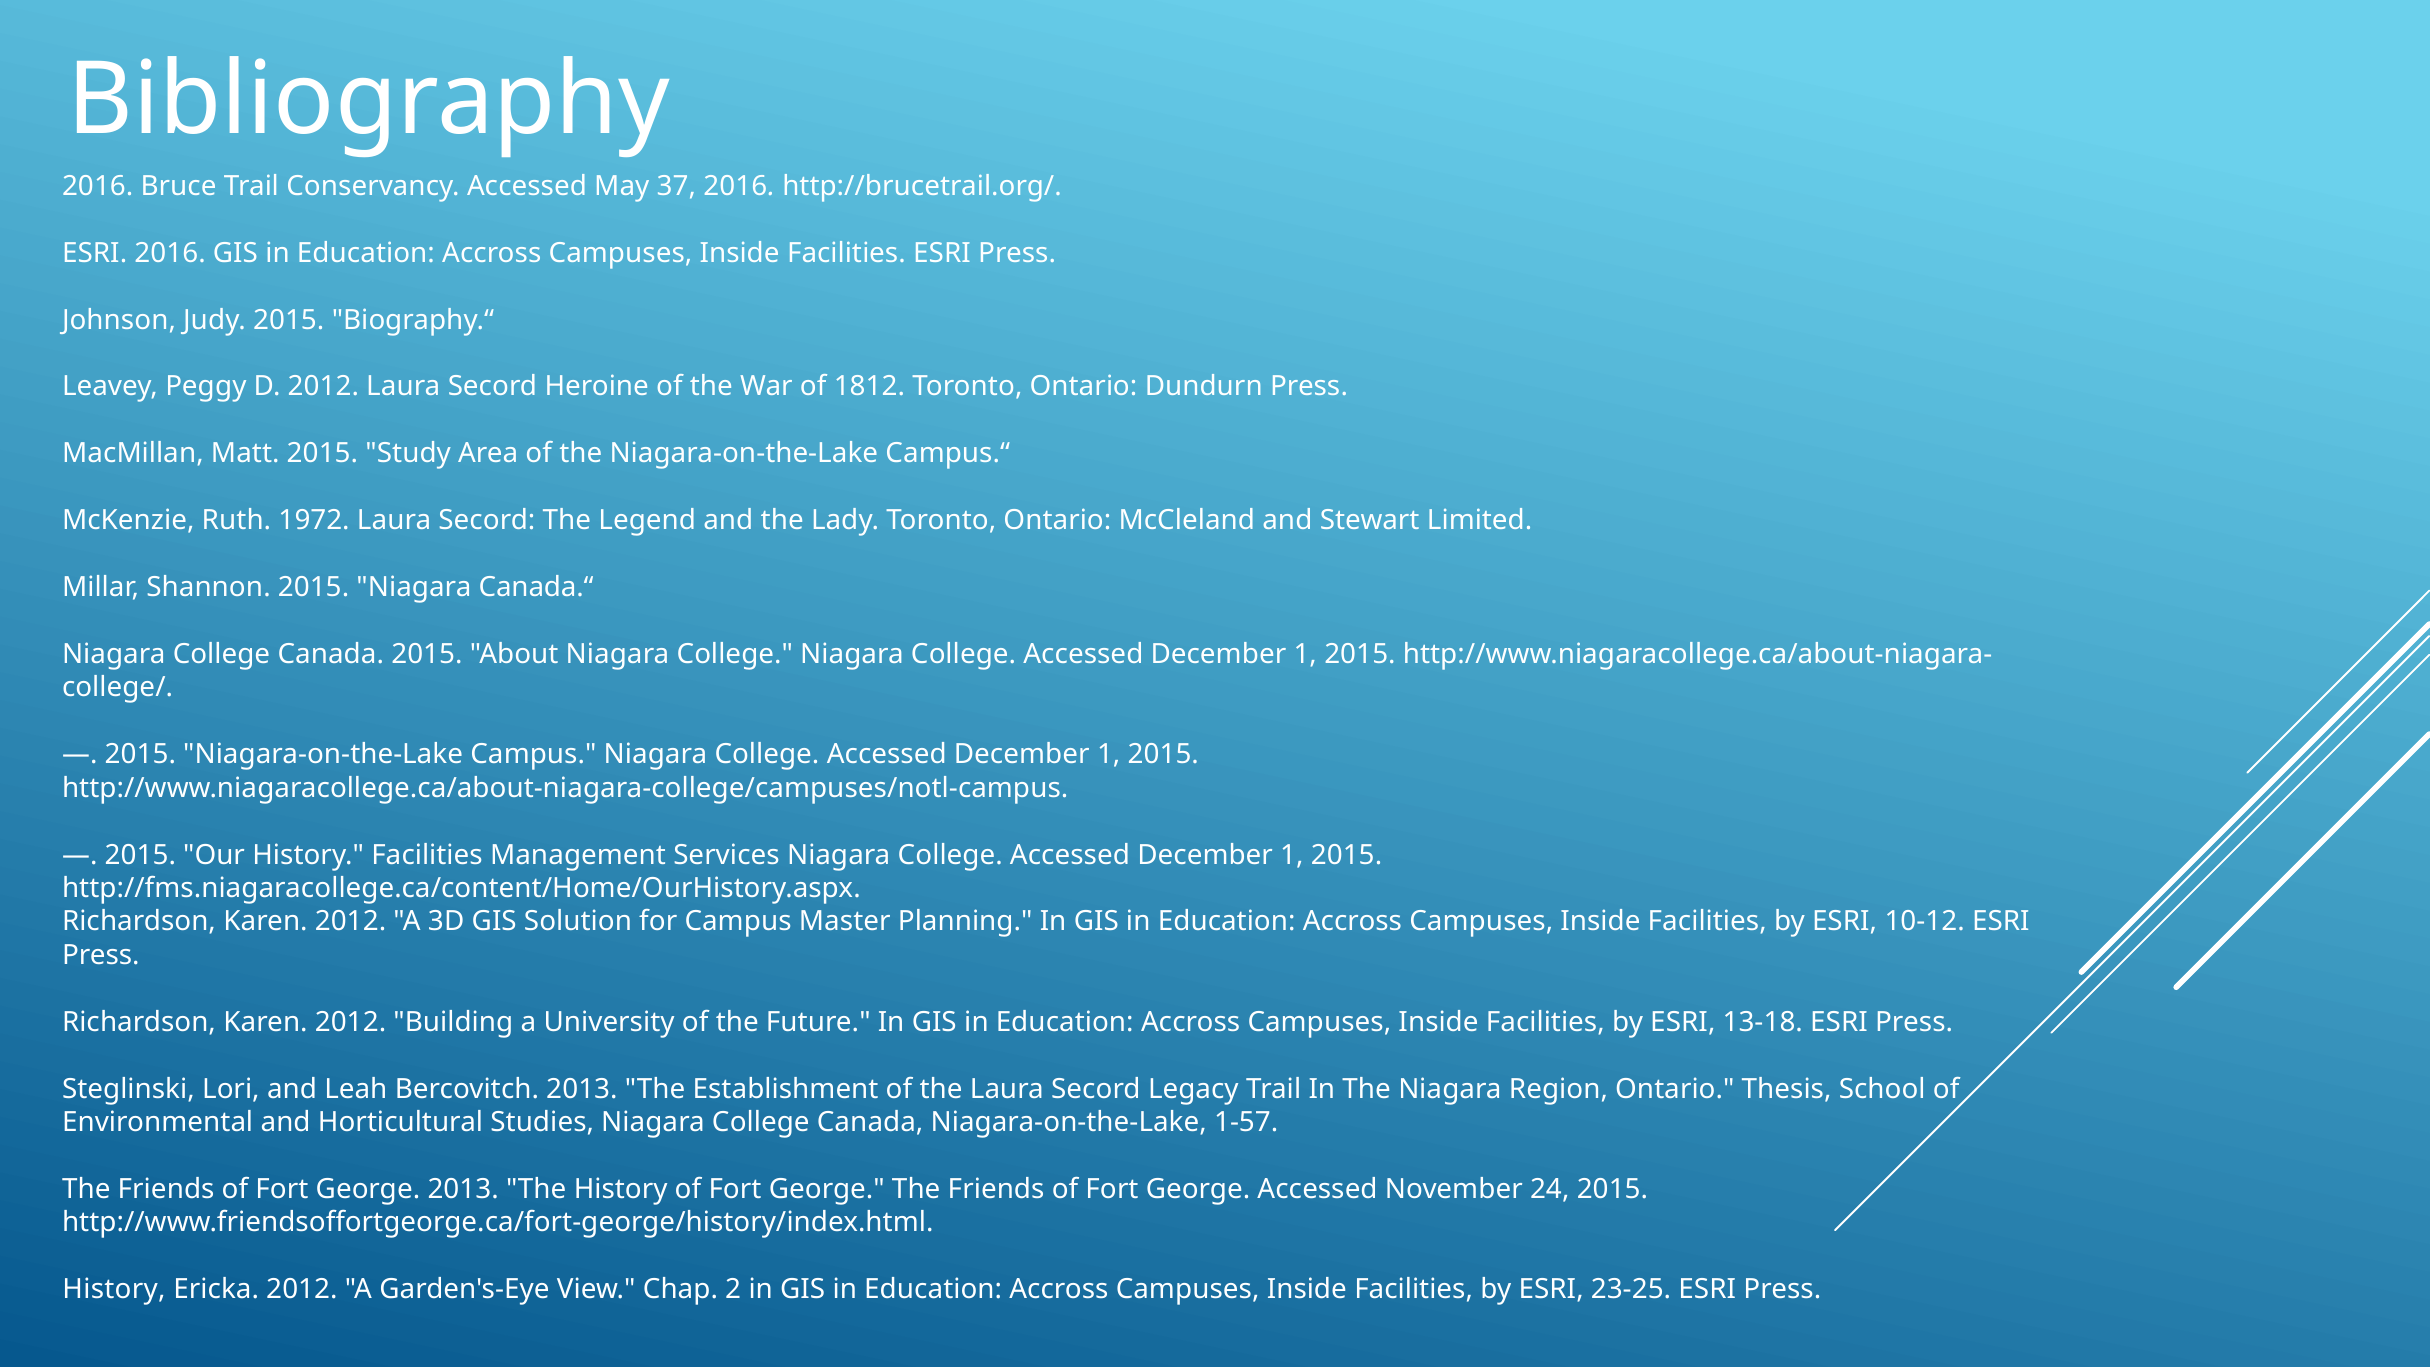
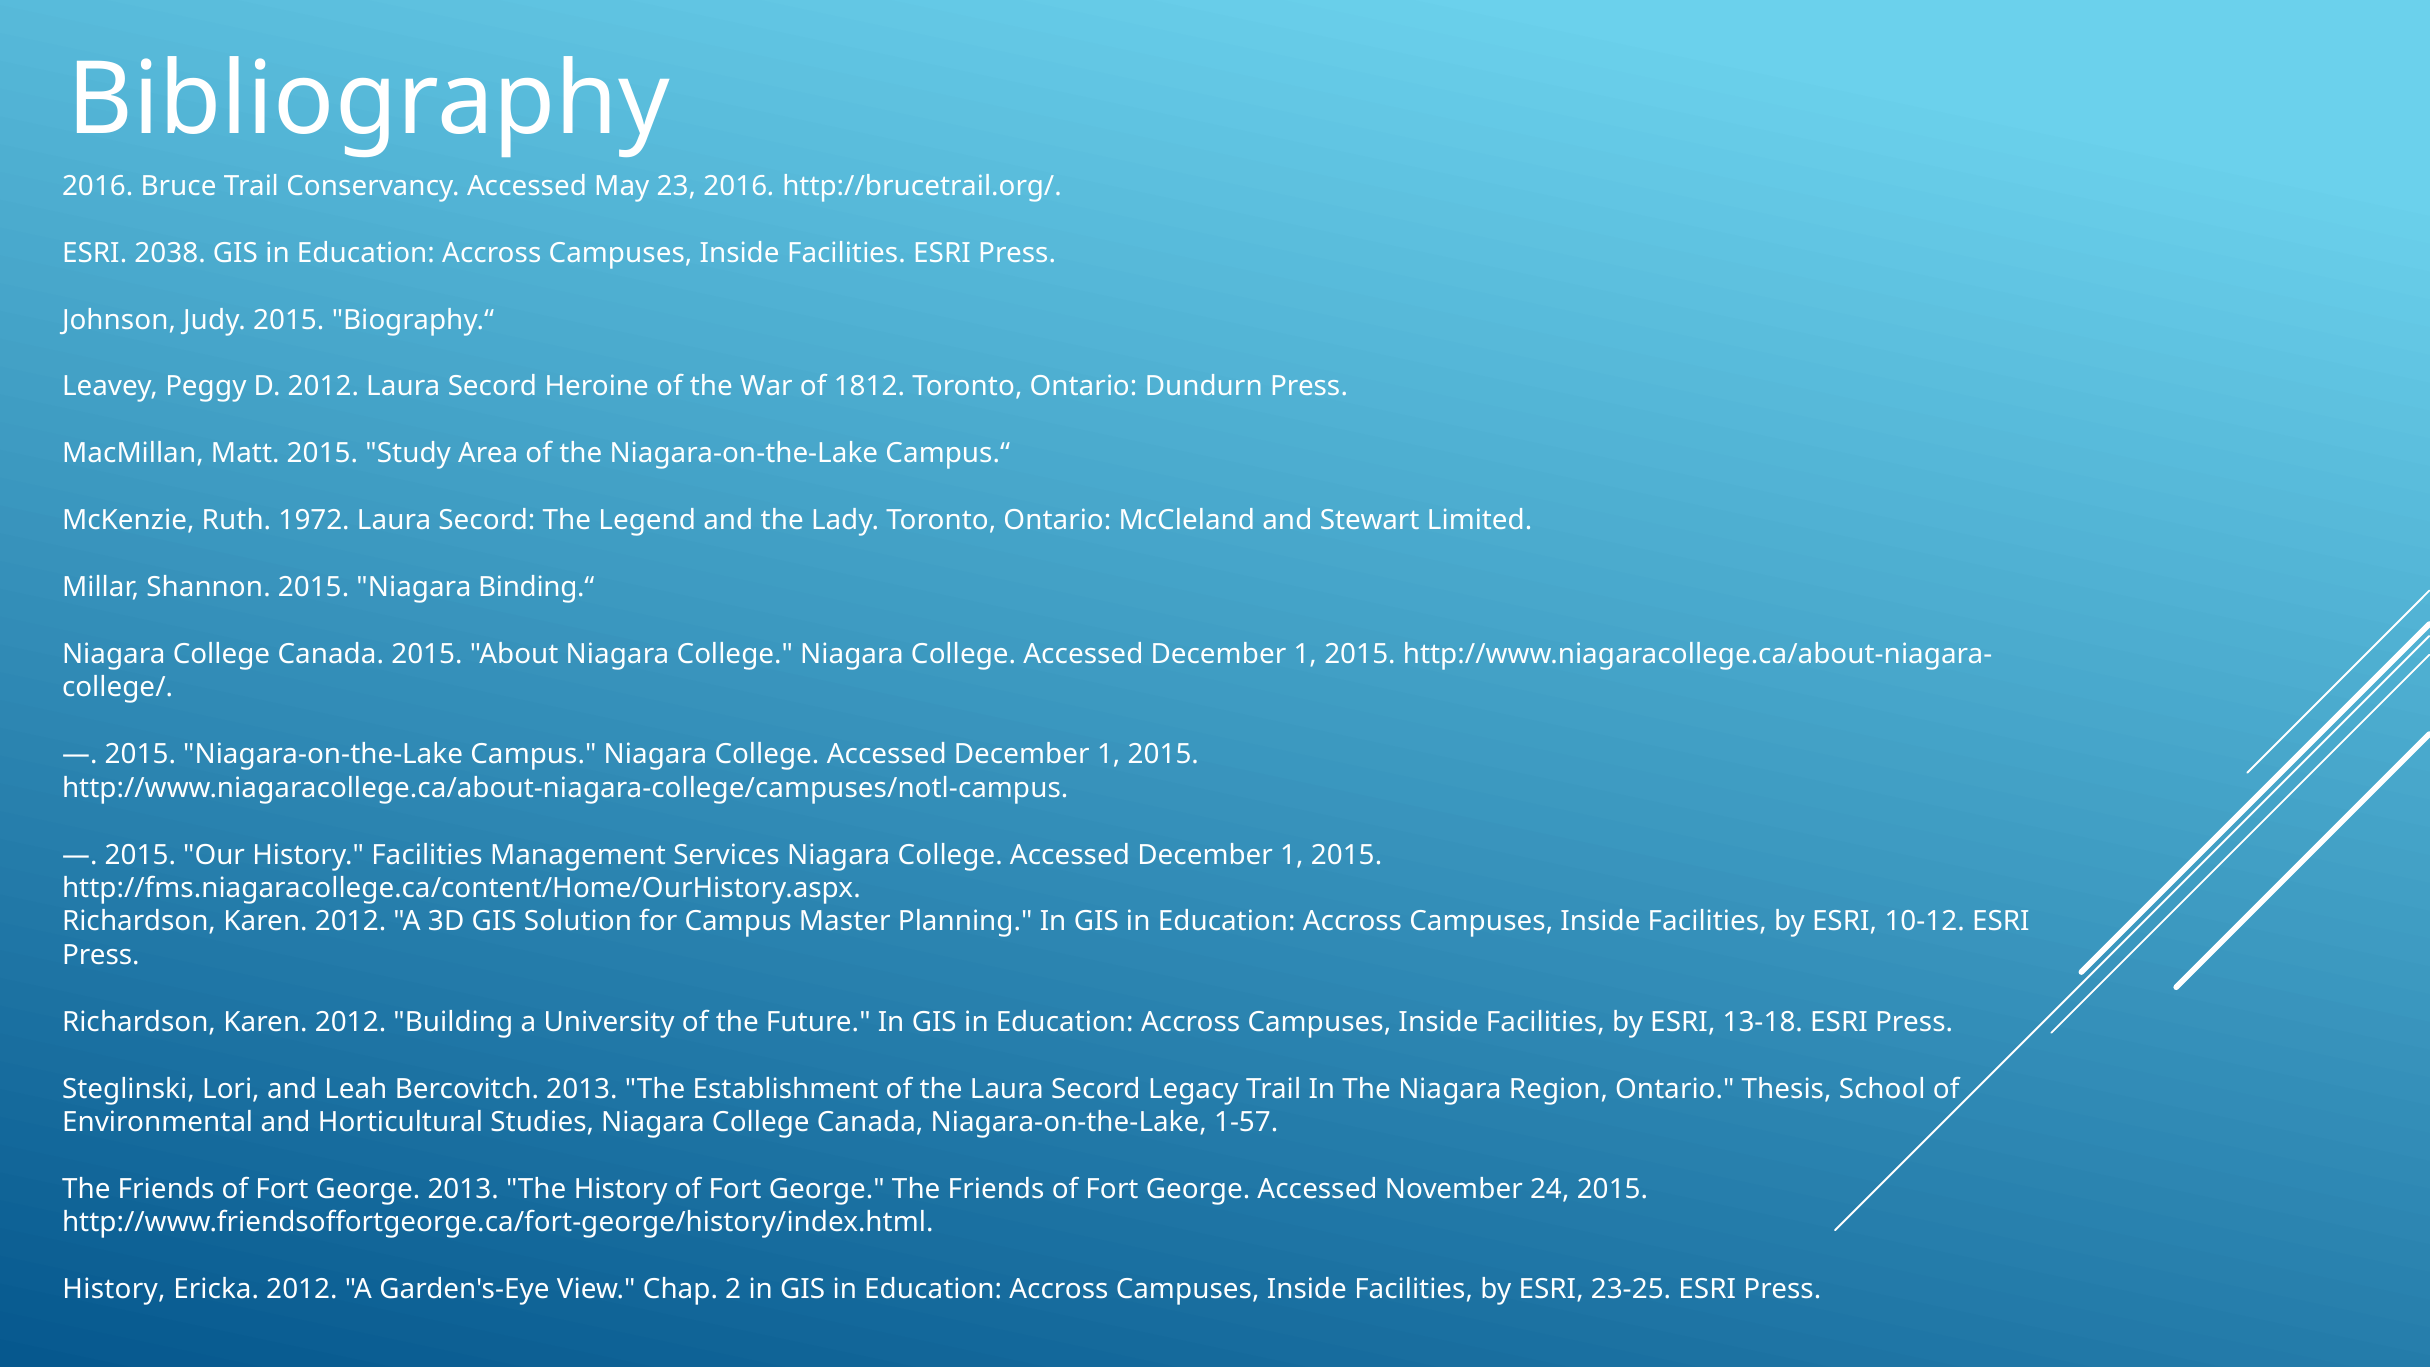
37: 37 -> 23
ESRI 2016: 2016 -> 2038
Canada.“: Canada.“ -> Binding.“
